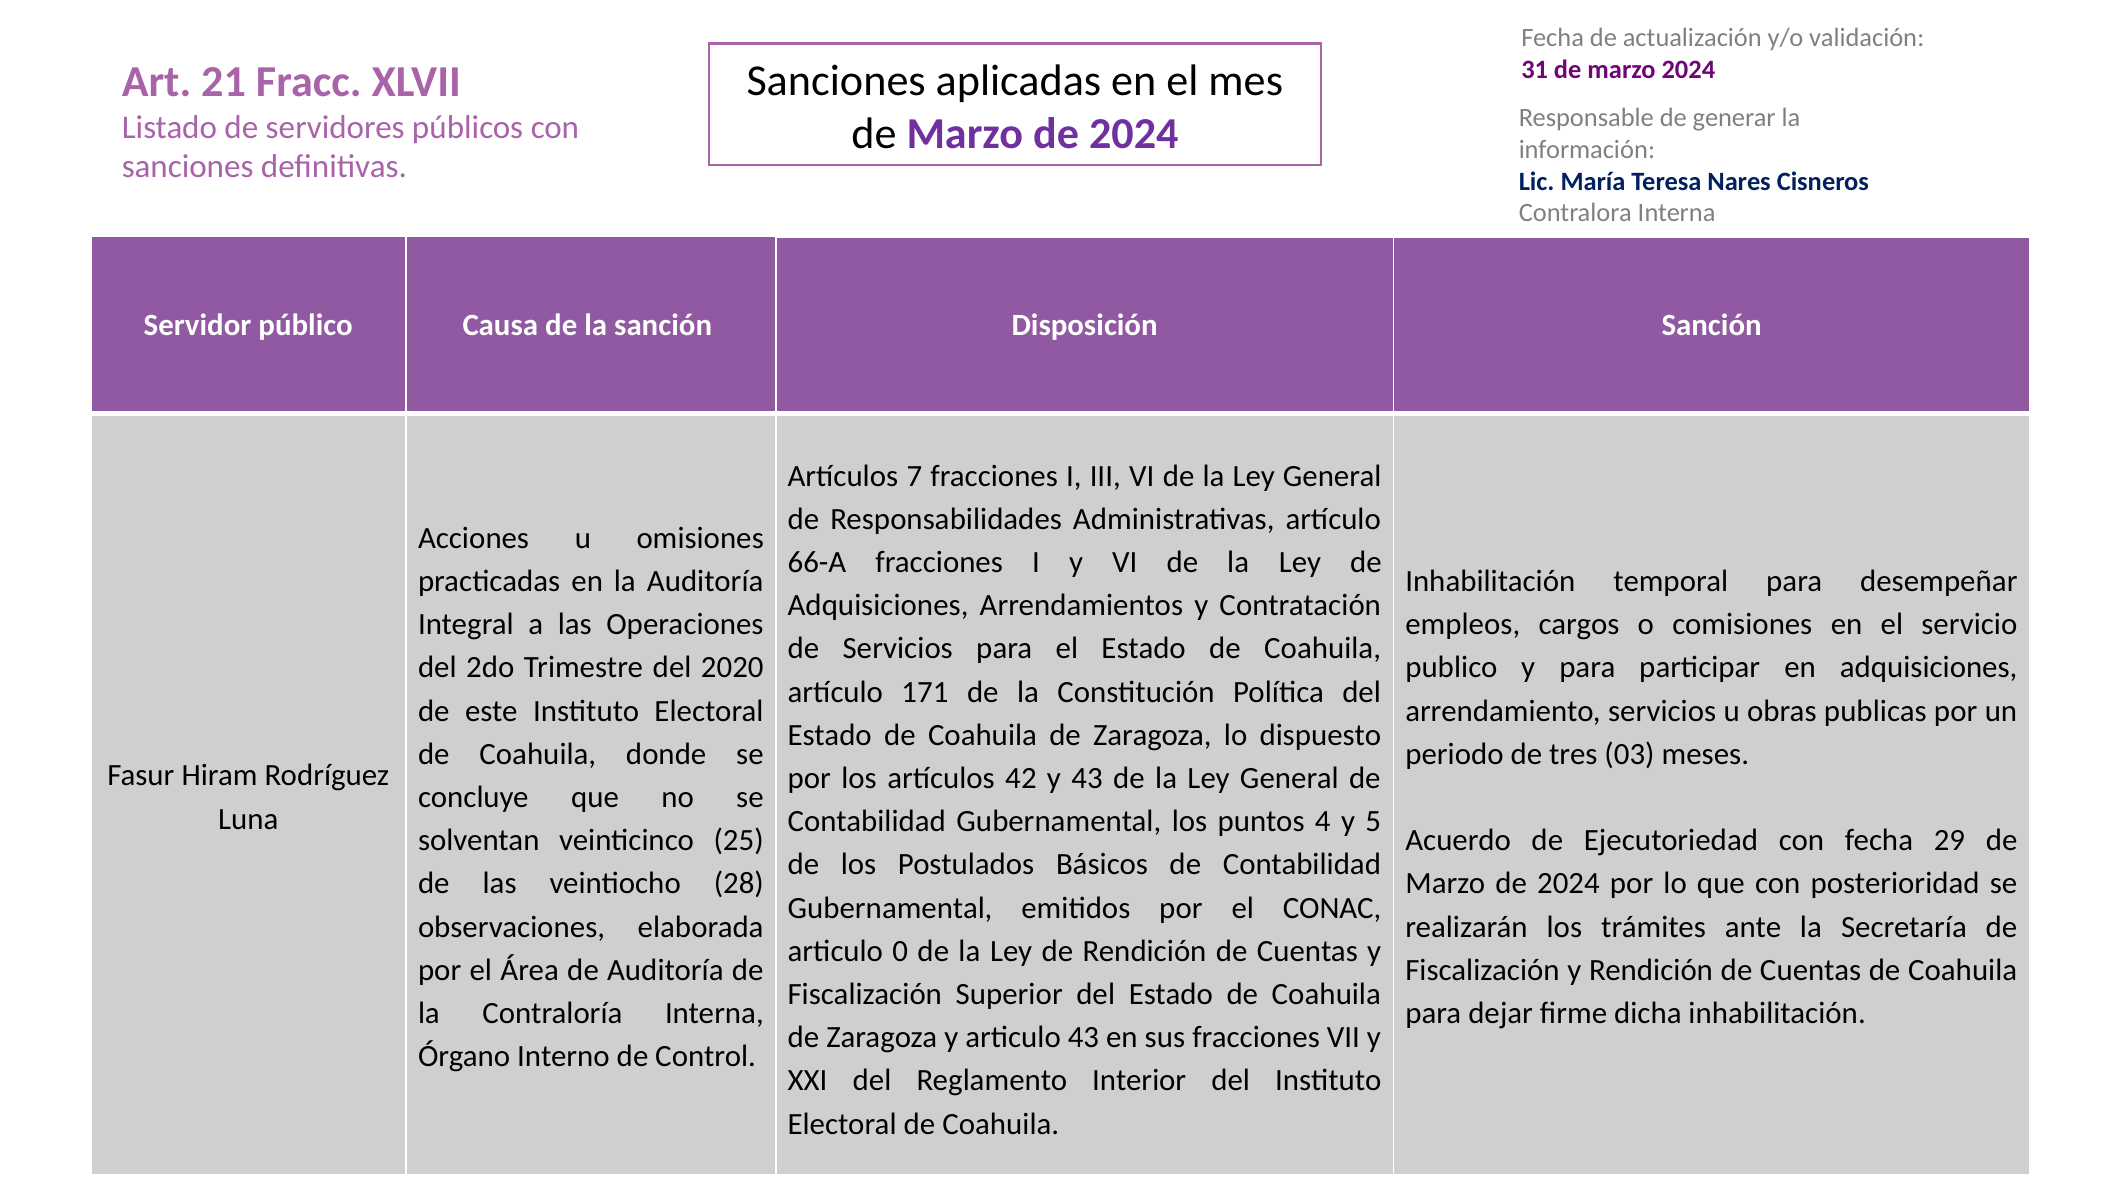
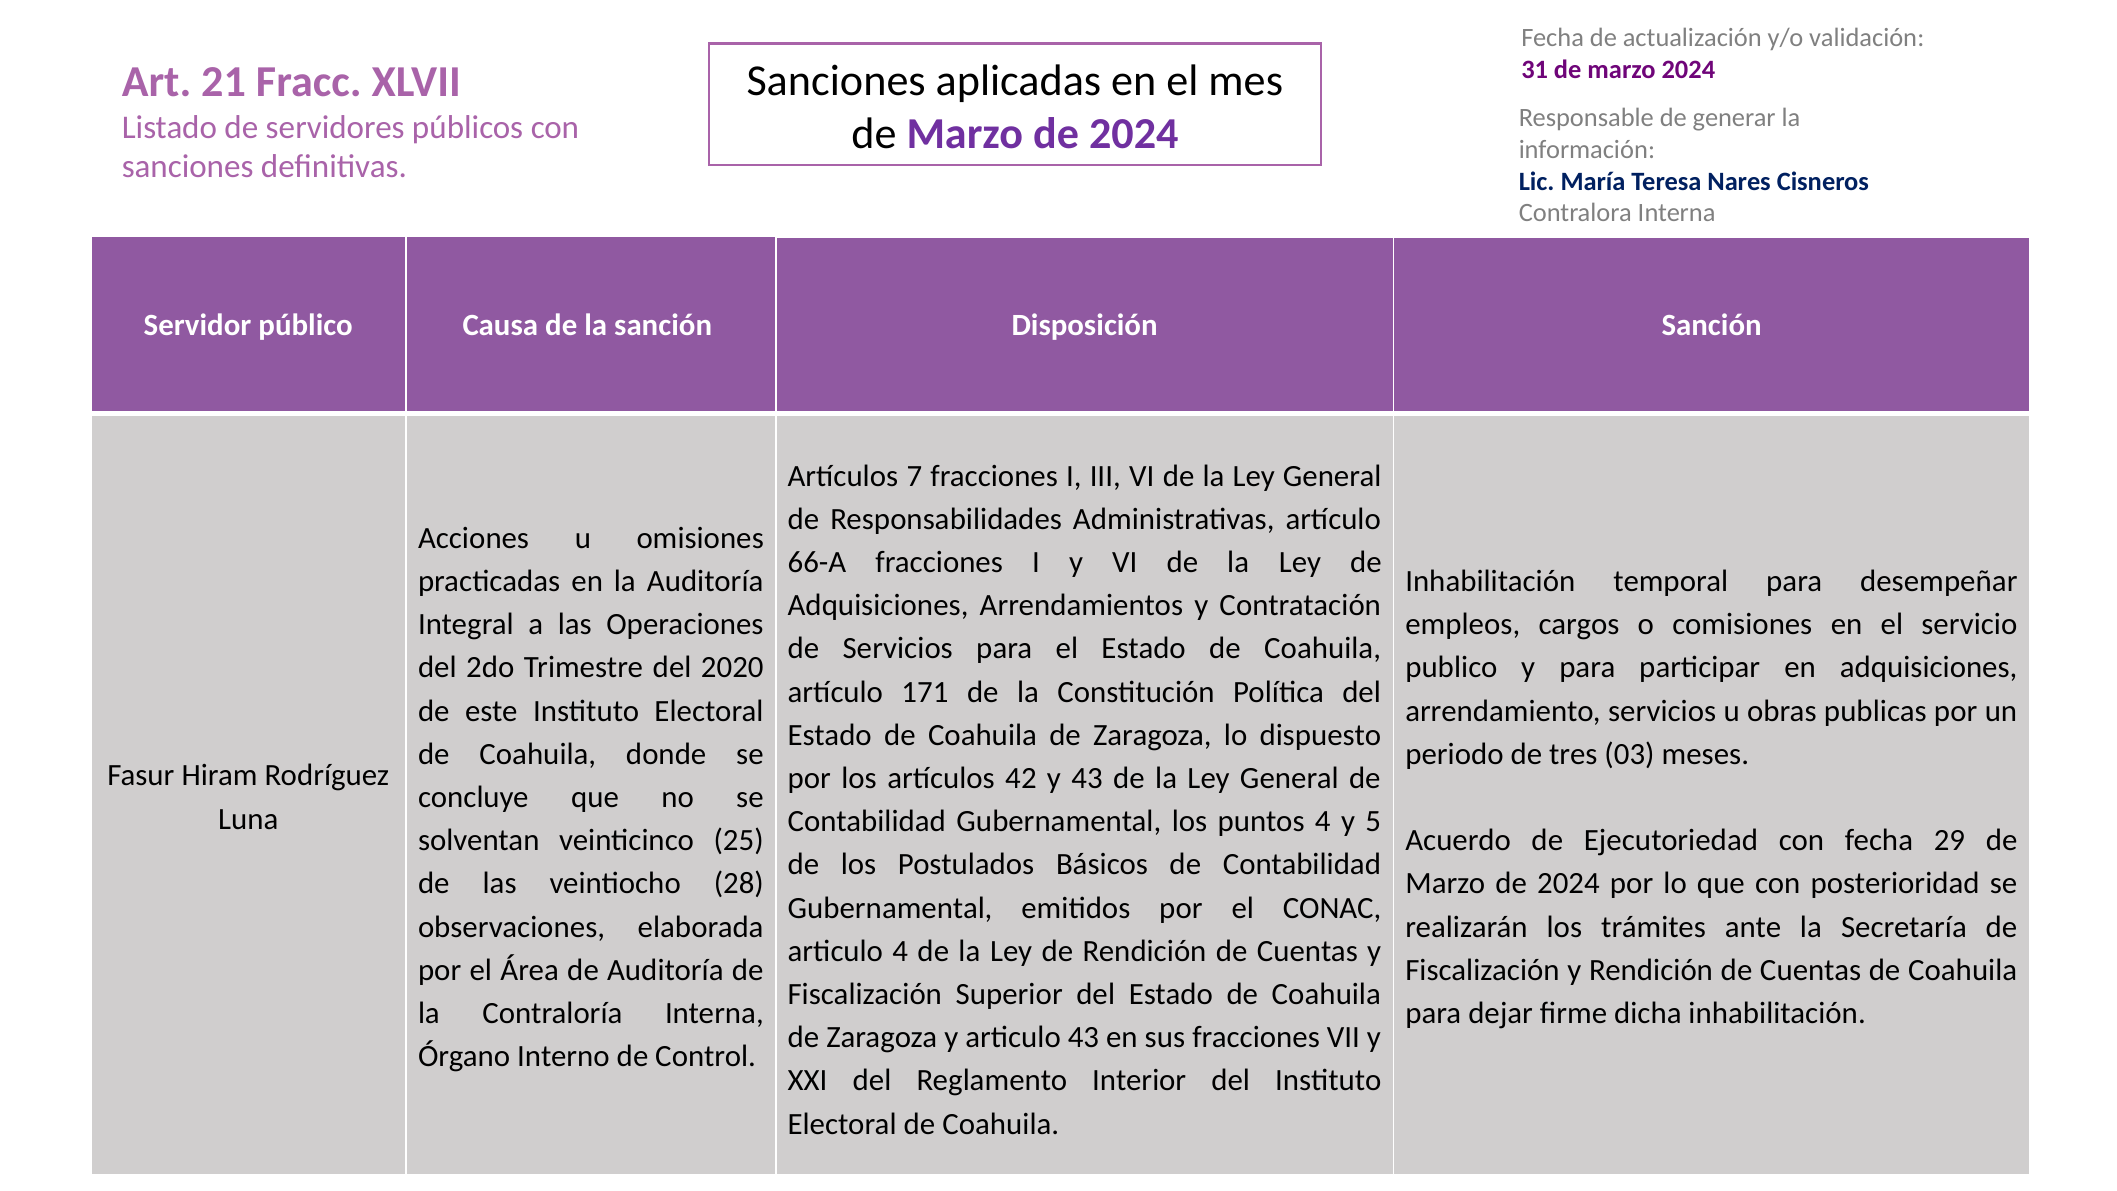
articulo 0: 0 -> 4
